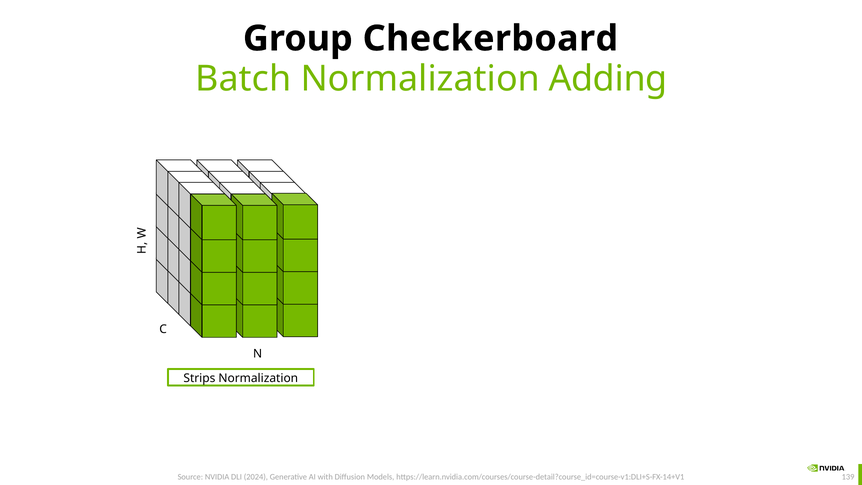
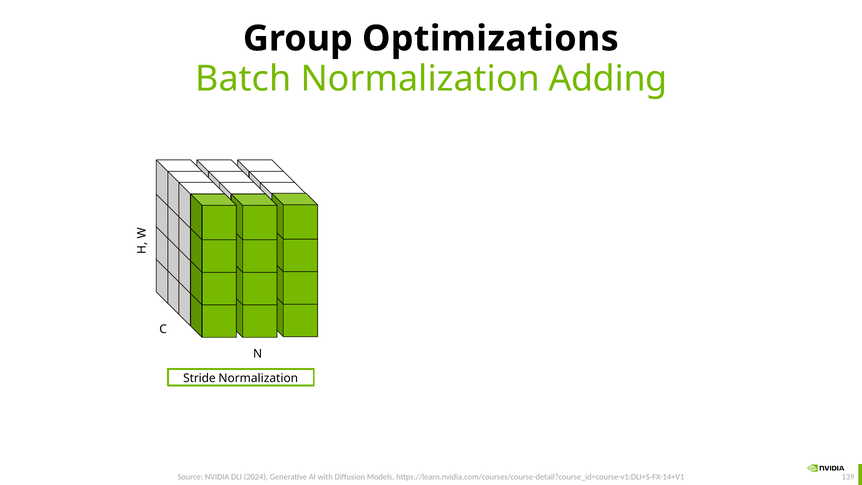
Checkerboard: Checkerboard -> Optimizations
Strips: Strips -> Stride
